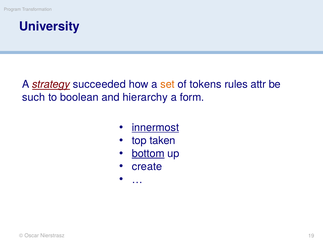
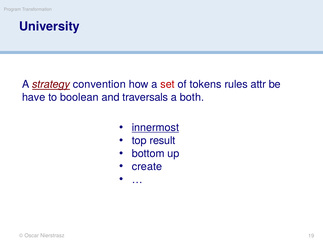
succeeded: succeeded -> convention
set colour: orange -> red
such: such -> have
hierarchy: hierarchy -> traversals
form: form -> both
taken: taken -> result
bottom underline: present -> none
